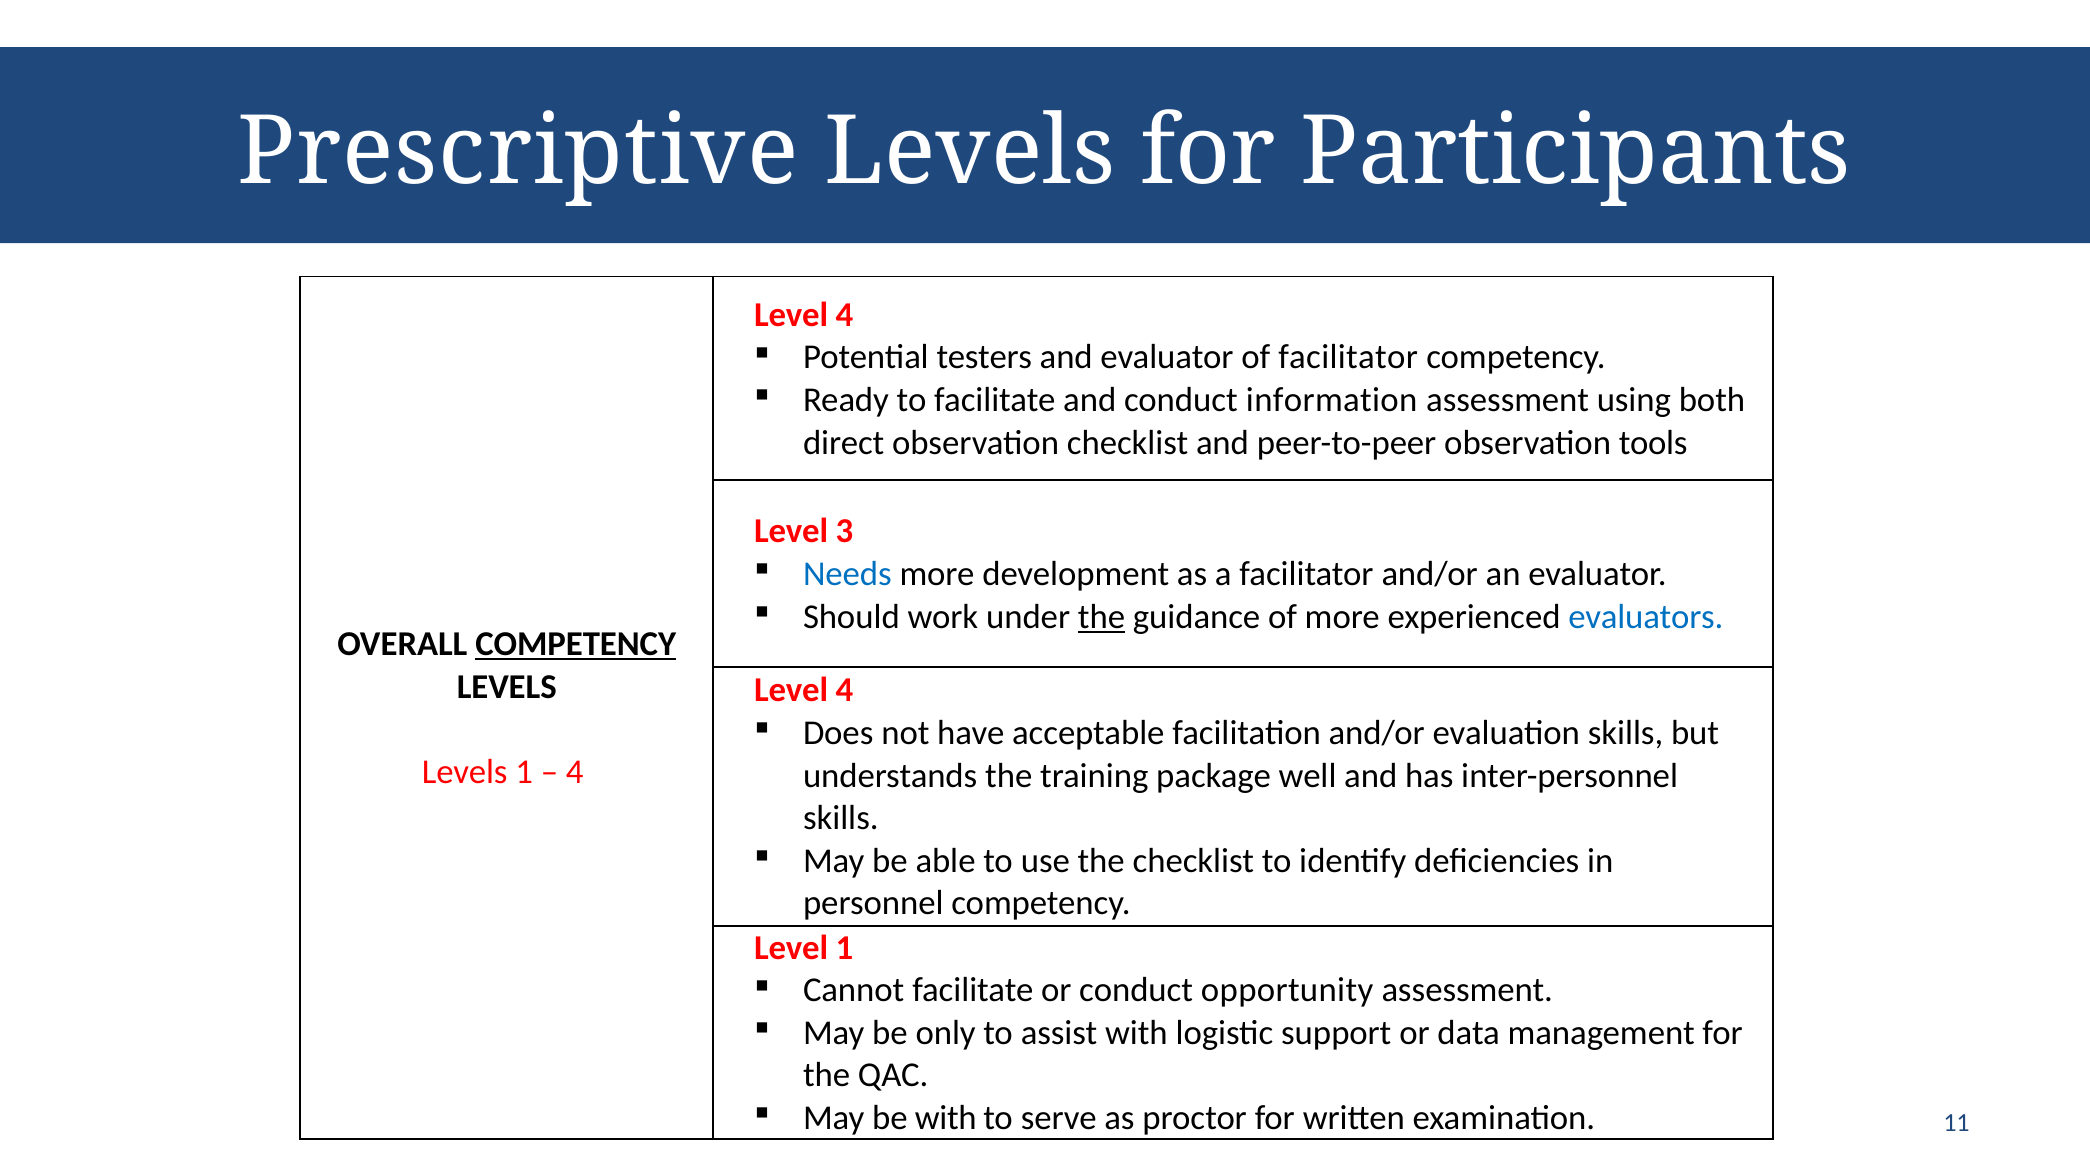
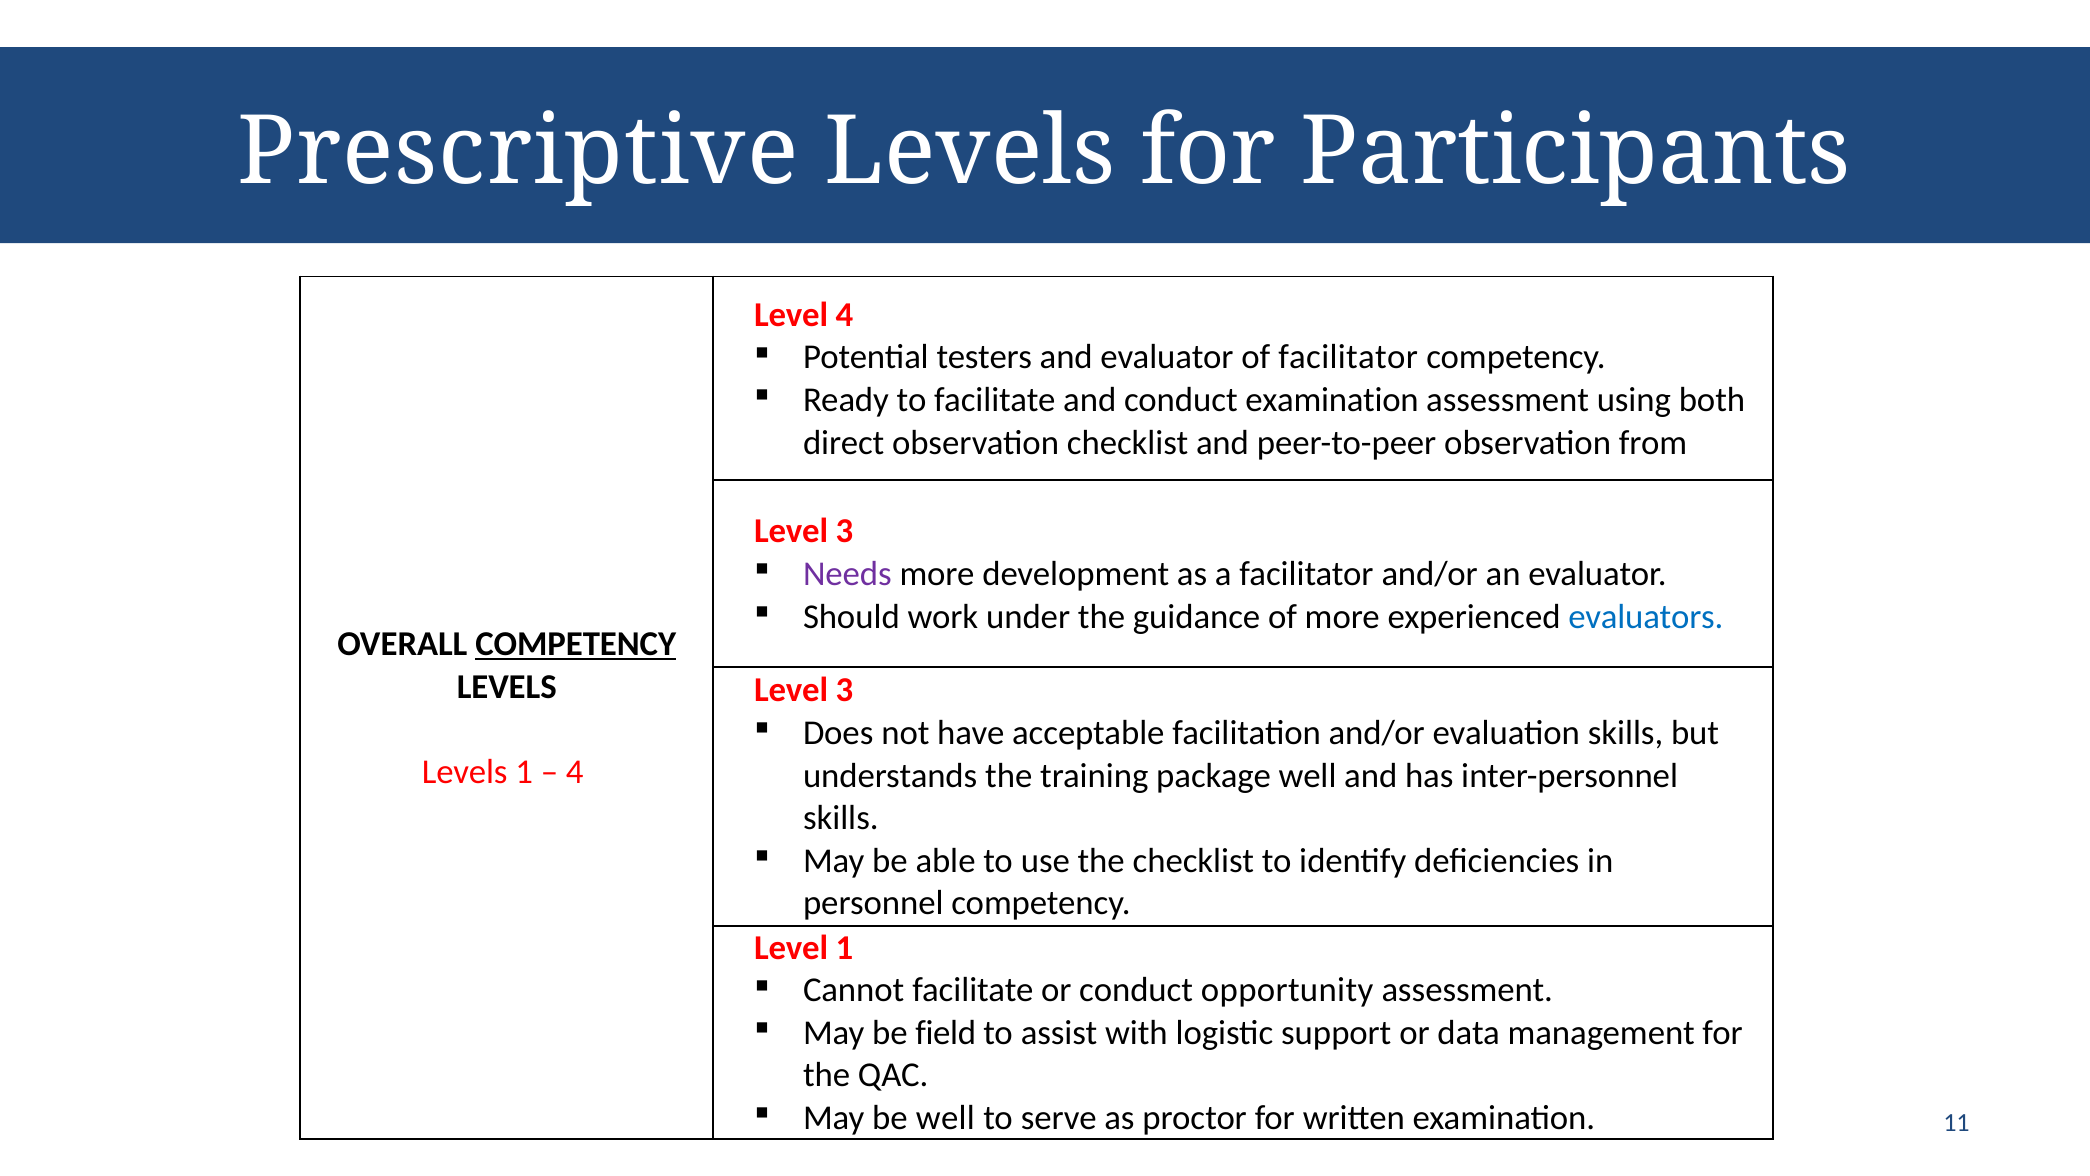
conduct information: information -> examination
tools: tools -> from
Needs colour: blue -> purple
the at (1102, 616) underline: present -> none
4 at (845, 690): 4 -> 3
only: only -> field
be with: with -> well
